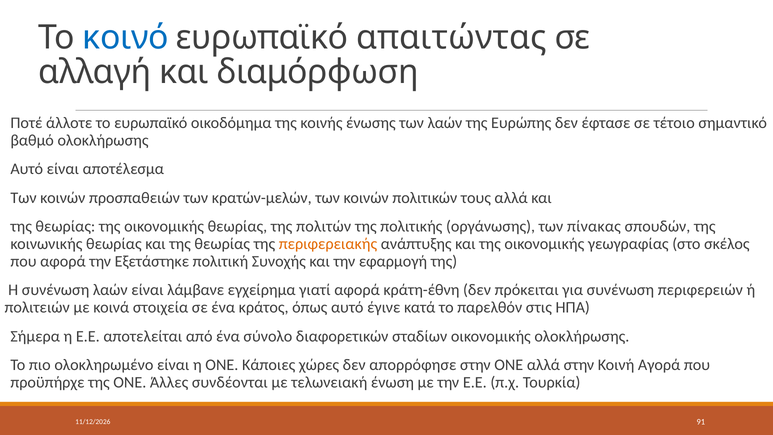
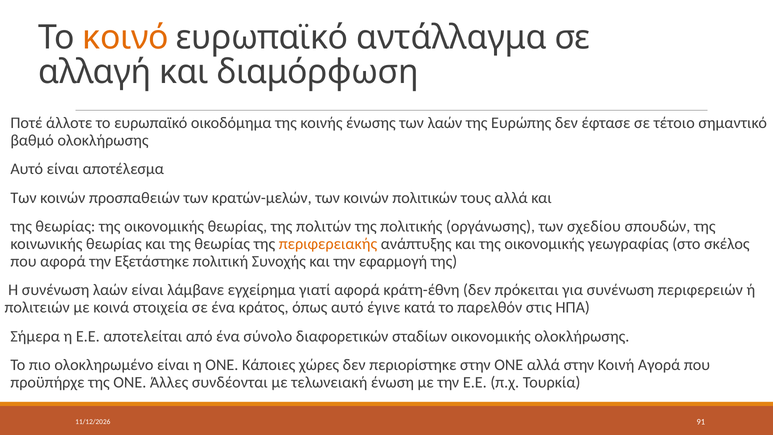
κοινό colour: blue -> orange
απαιτώντας: απαιτώντας -> αντάλλαγμα
πίνακας: πίνακας -> σχεδίου
απορρόφησε: απορρόφησε -> περιορίστηκε
